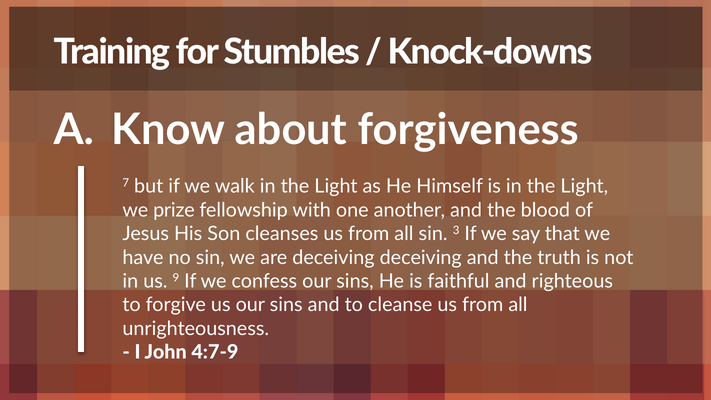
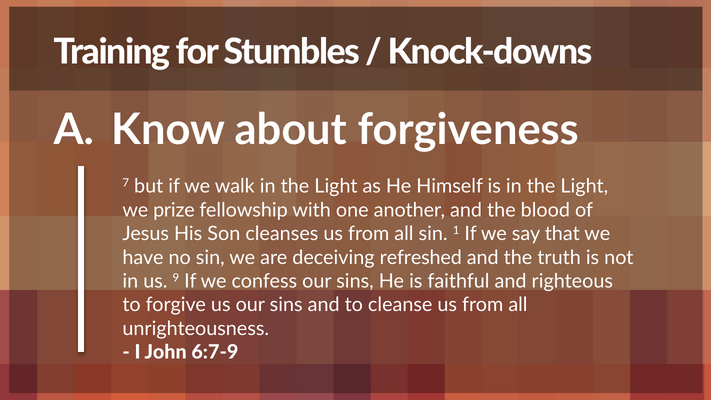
3: 3 -> 1
deceiving deceiving: deceiving -> refreshed
4:7-9: 4:7-9 -> 6:7-9
